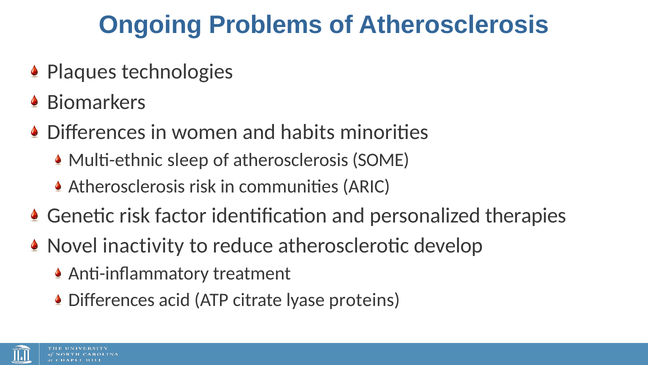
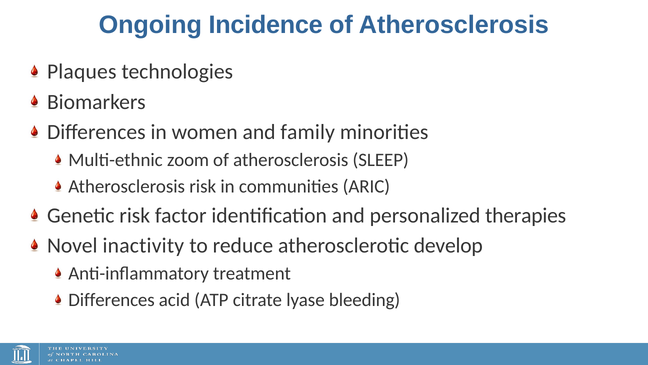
Problems: Problems -> Incidence
habits: habits -> family
sleep: sleep -> zoom
SOME: SOME -> SLEEP
proteins: proteins -> bleeding
